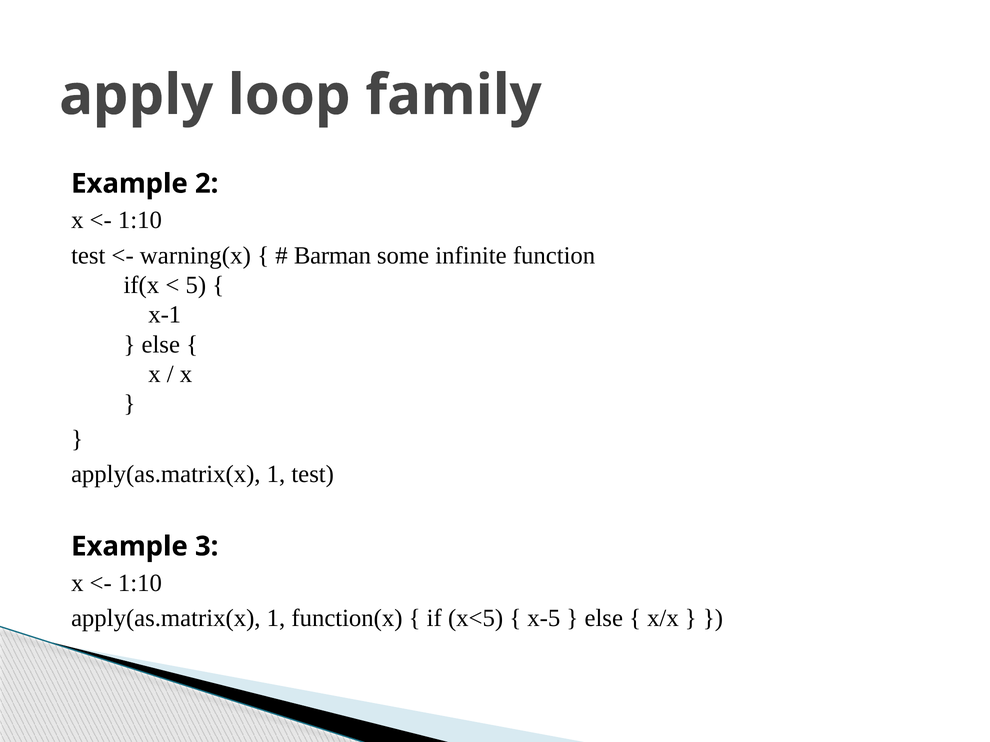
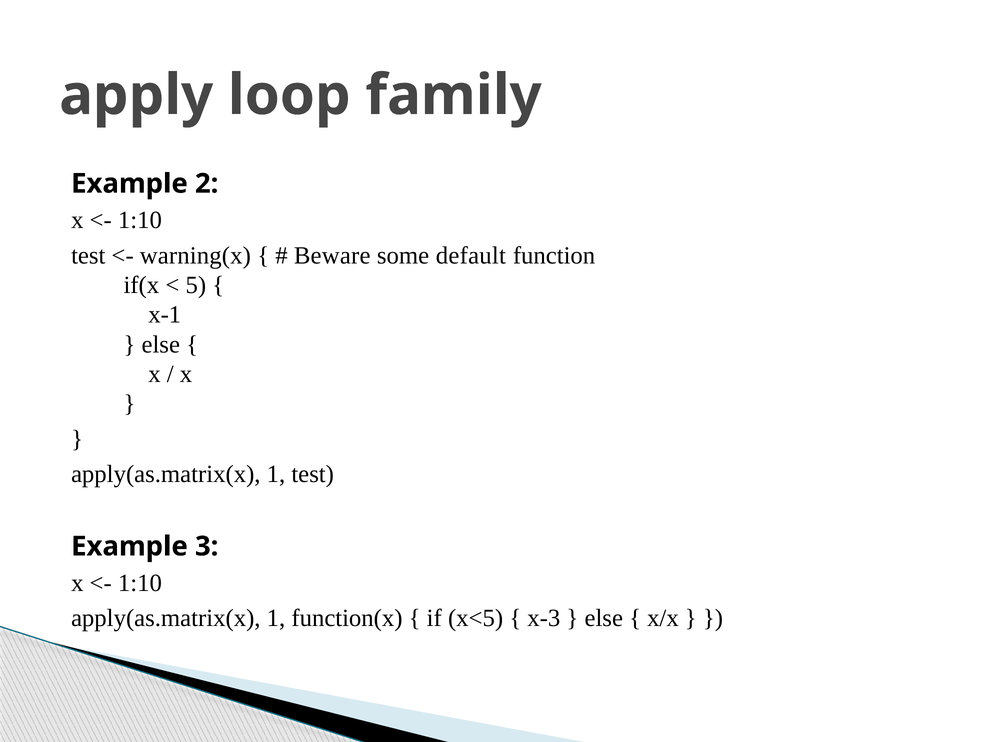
Barman: Barman -> Beware
infinite: infinite -> default
x-5: x-5 -> x-3
